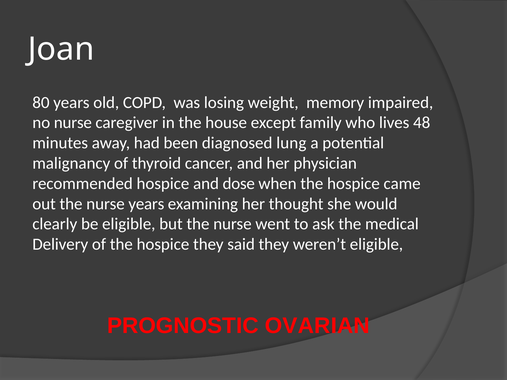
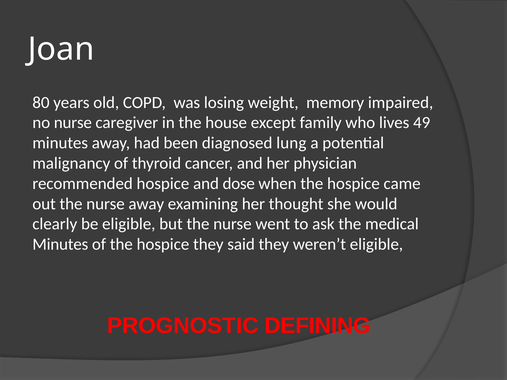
48: 48 -> 49
nurse years: years -> away
Delivery at (60, 245): Delivery -> Minutes
OVARIAN: OVARIAN -> DEFINING
